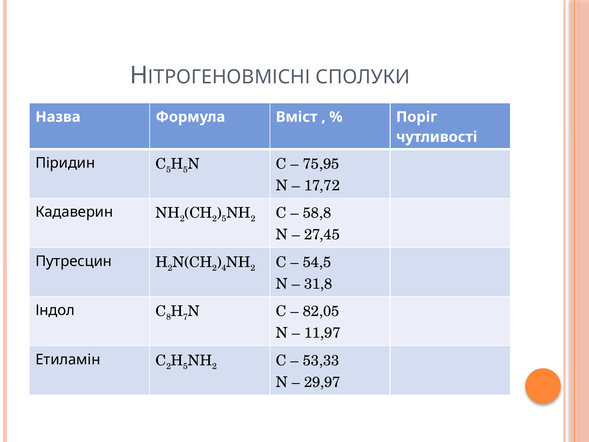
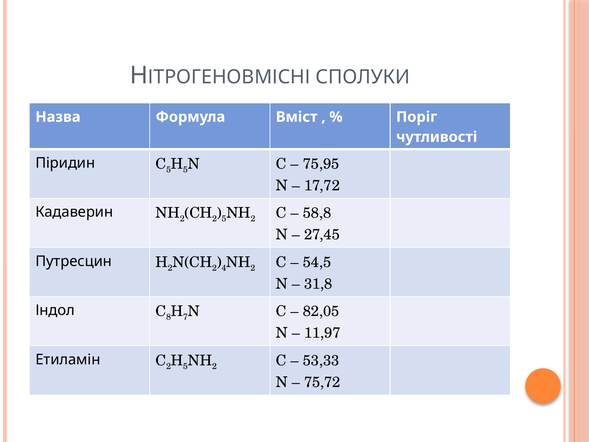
29,97: 29,97 -> 75,72
